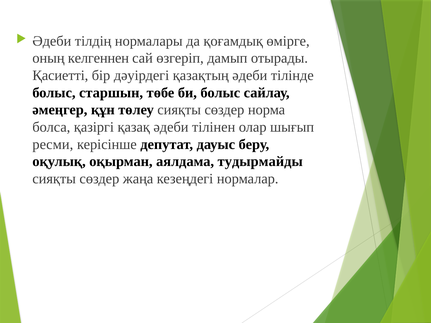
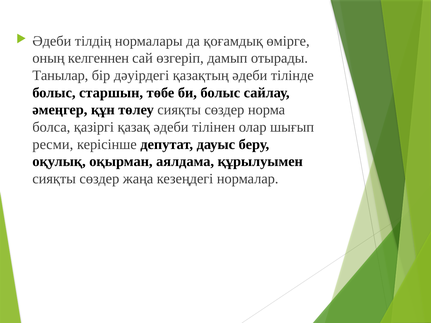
Қасиетті: Қасиетті -> Танылар
тудырмайды: тудырмайды -> құрылуымен
